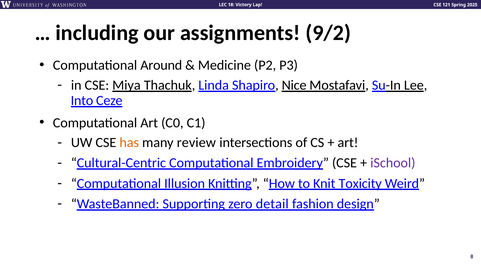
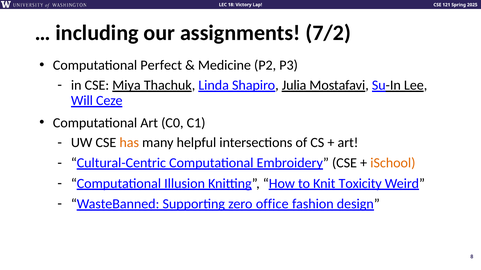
9/2: 9/2 -> 7/2
Around: Around -> Perfect
Nice: Nice -> Julia
Into: Into -> Will
review: review -> helpful
iSchool colour: purple -> orange
detail: detail -> office
